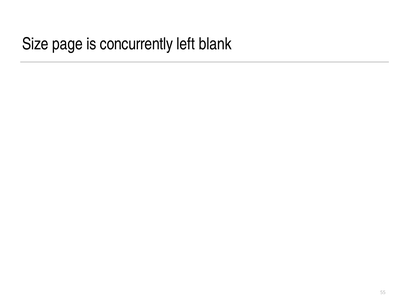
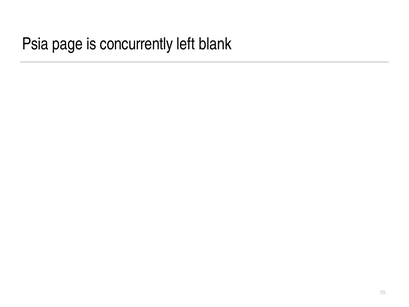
Size: Size -> Psia
